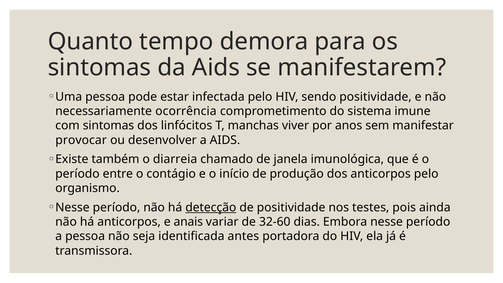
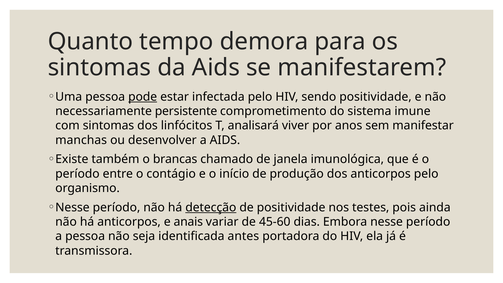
pode underline: none -> present
ocorrência: ocorrência -> persistente
manchas: manchas -> analisará
provocar: provocar -> manchas
diarreia: diarreia -> brancas
32-60: 32-60 -> 45-60
